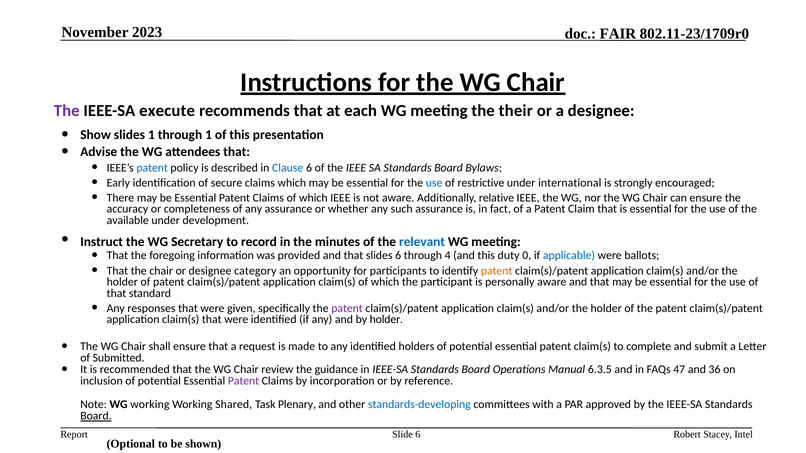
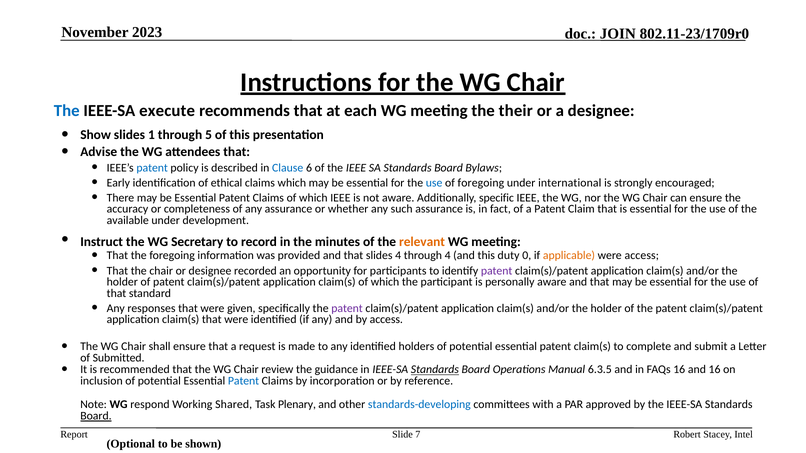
FAIR: FAIR -> JOIN
The at (67, 111) colour: purple -> blue
through 1: 1 -> 5
secure: secure -> ethical
of restrictive: restrictive -> foregoing
relative: relative -> specific
relevant colour: blue -> orange
slides 6: 6 -> 4
applicable colour: blue -> orange
were ballots: ballots -> access
category: category -> recorded
patent at (497, 271) colour: orange -> purple
by holder: holder -> access
Standards at (435, 370) underline: none -> present
FAQs 47: 47 -> 16
and 36: 36 -> 16
Patent at (244, 381) colour: purple -> blue
WG working: working -> respond
Slide 6: 6 -> 7
